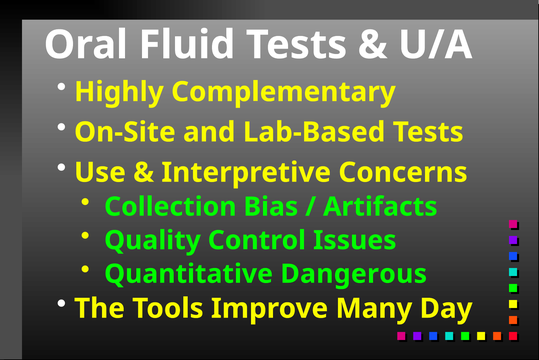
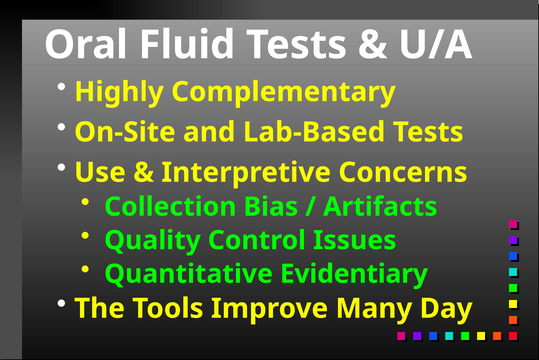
Dangerous: Dangerous -> Evidentiary
